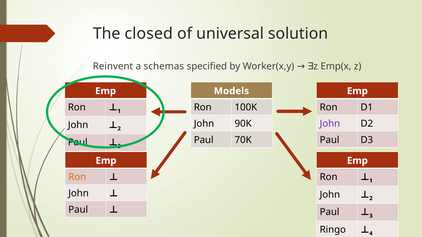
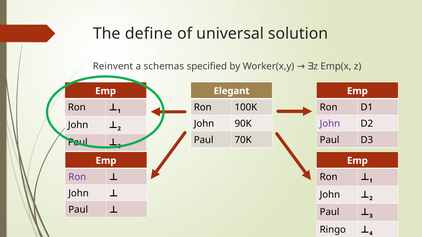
closed: closed -> define
Models: Models -> Elegant
Ron at (77, 177) colour: orange -> purple
